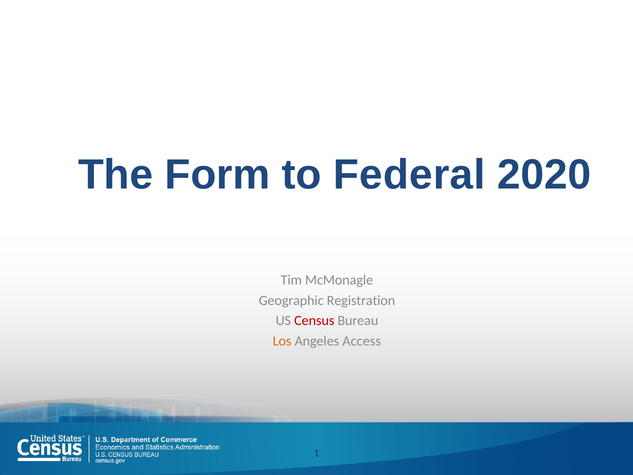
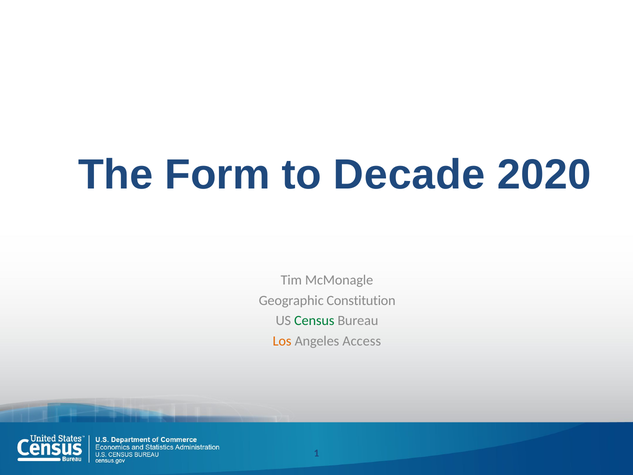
Federal: Federal -> Decade
Registration: Registration -> Constitution
Census colour: red -> green
